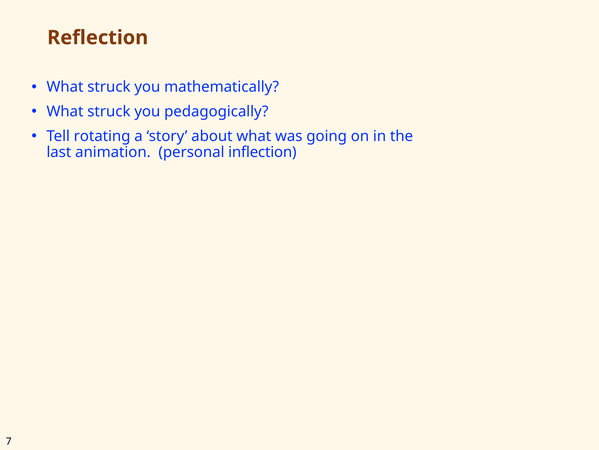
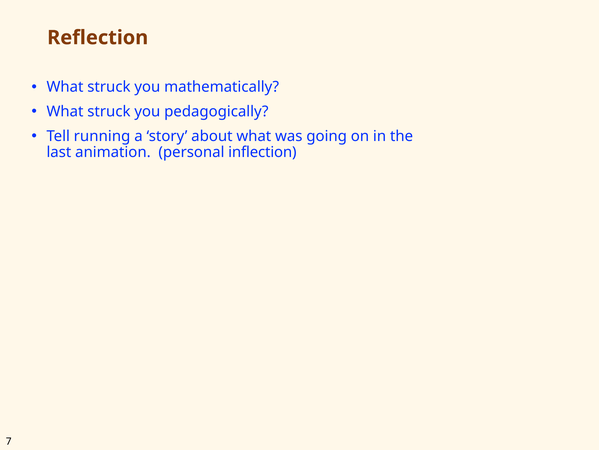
rotating: rotating -> running
